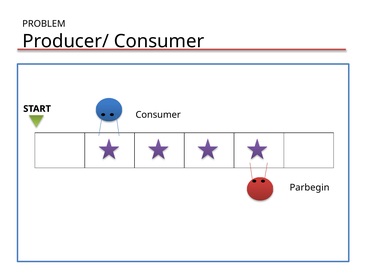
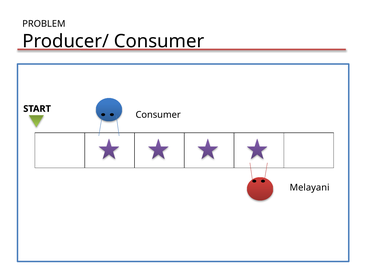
Parbegin: Parbegin -> Melayani
